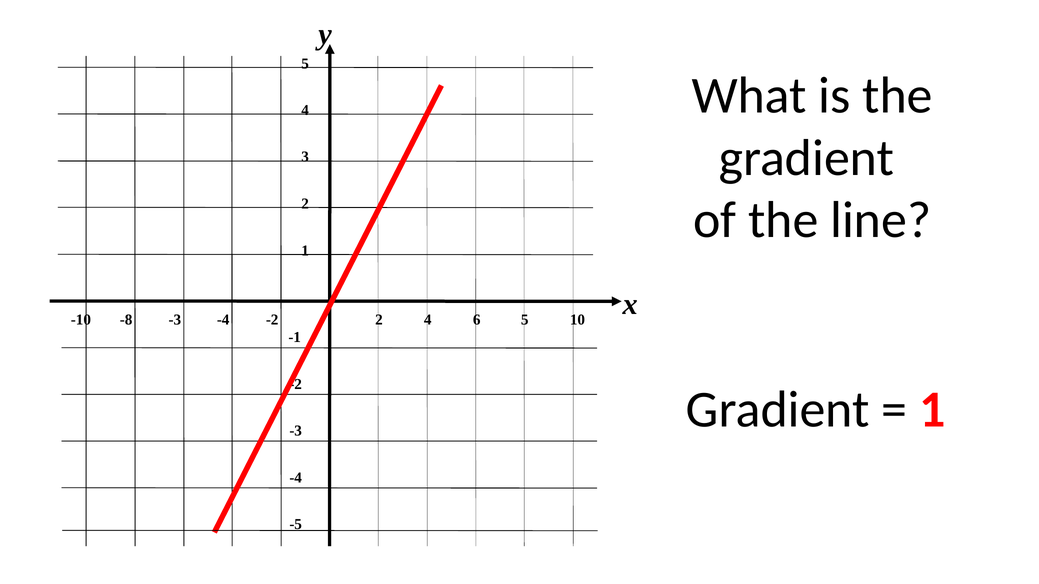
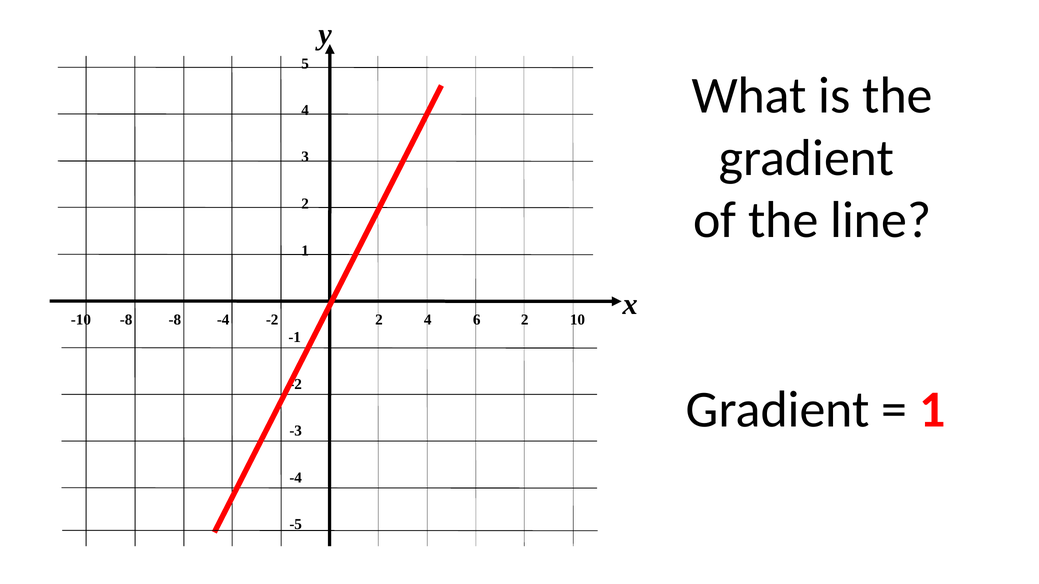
-8 -3: -3 -> -8
6 5: 5 -> 2
